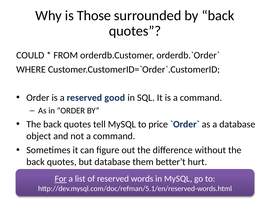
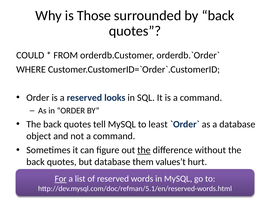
good: good -> looks
price: price -> least
the at (144, 150) underline: none -> present
better’t: better’t -> values’t
